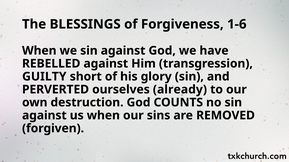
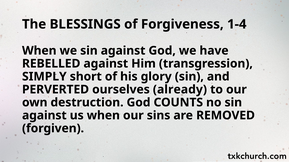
1-6: 1-6 -> 1-4
GUILTY: GUILTY -> SIMPLY
